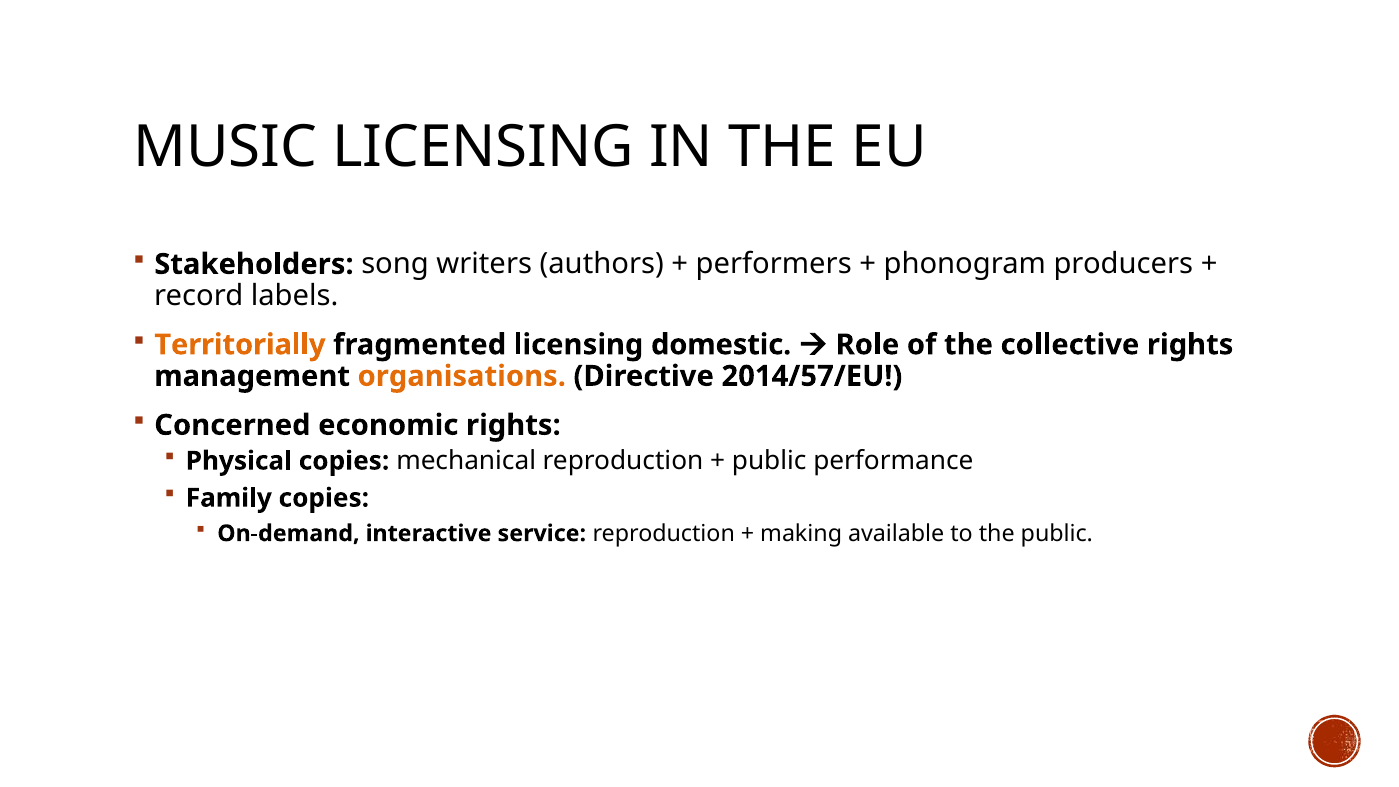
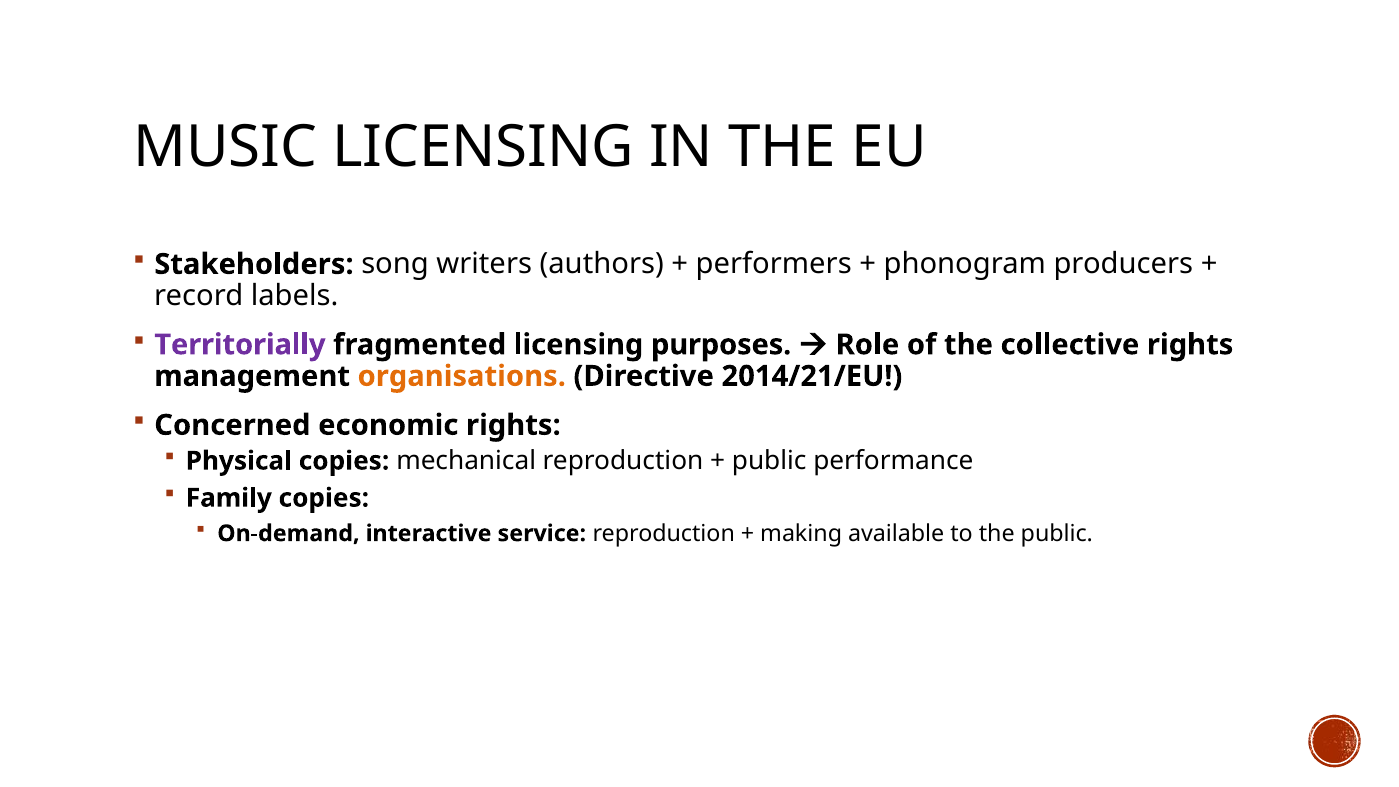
Territorially colour: orange -> purple
domestic: domestic -> purposes
2014/57/EU: 2014/57/EU -> 2014/21/EU
